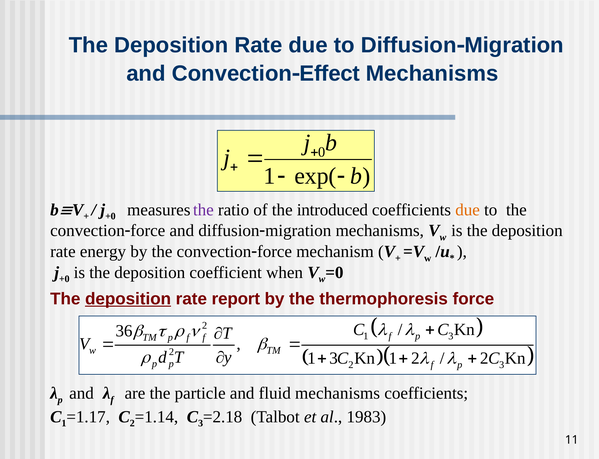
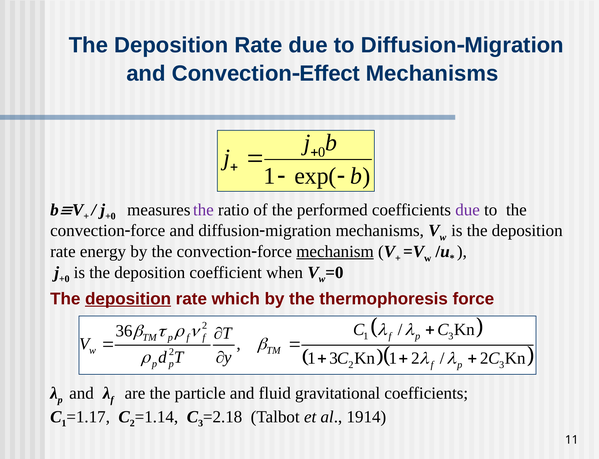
introduced: introduced -> performed
due at (468, 210) colour: orange -> purple
mechanism underline: none -> present
report: report -> which
fluid mechanisms: mechanisms -> gravitational
1983: 1983 -> 1914
